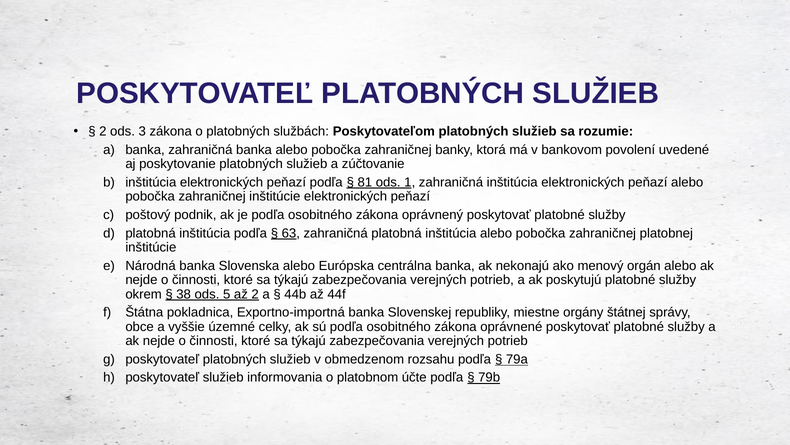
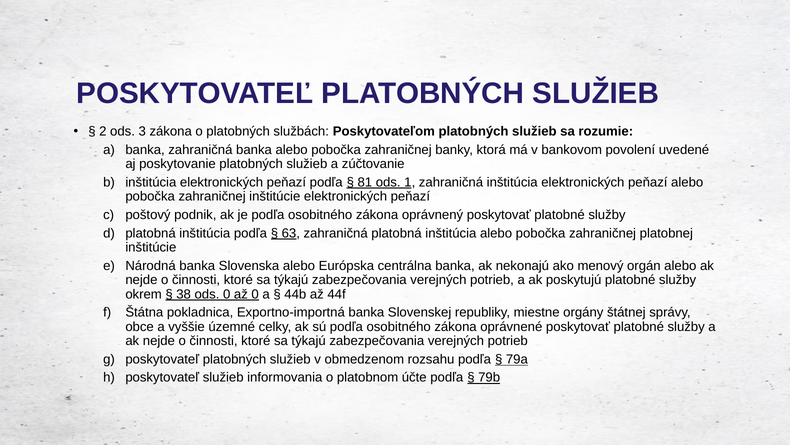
ods 5: 5 -> 0
až 2: 2 -> 0
